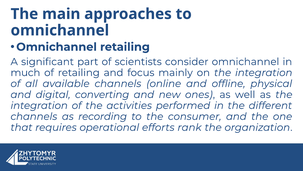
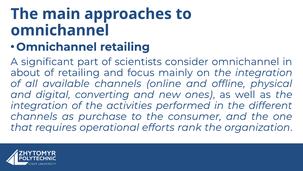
much: much -> about
recording: recording -> purchase
